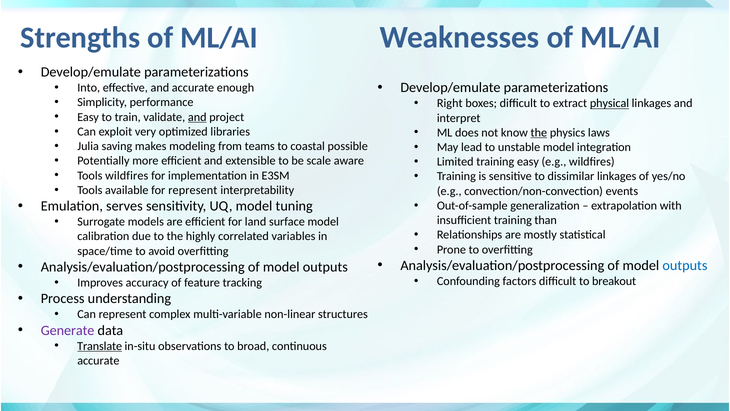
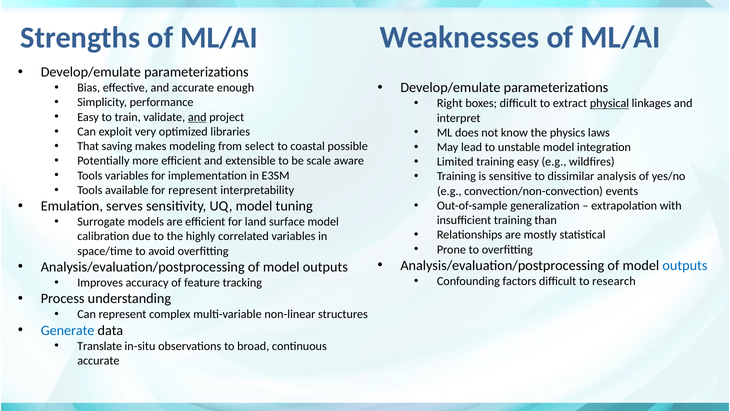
Into: Into -> Bias
the at (539, 133) underline: present -> none
Julia: Julia -> That
teams: teams -> select
Tools wildfires: wildfires -> variables
dissimilar linkages: linkages -> analysis
breakout: breakout -> research
Generate colour: purple -> blue
Translate underline: present -> none
